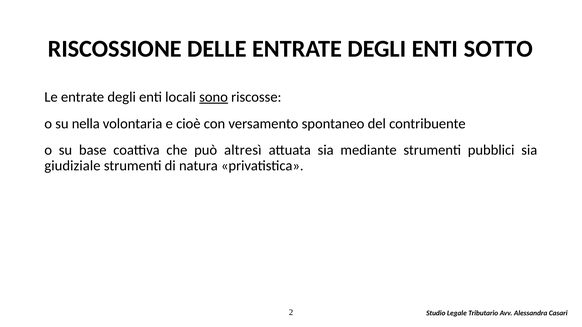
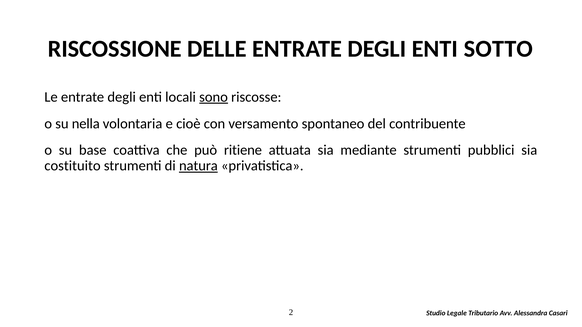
altresì: altresì -> ritiene
giudiziale: giudiziale -> costituito
natura underline: none -> present
